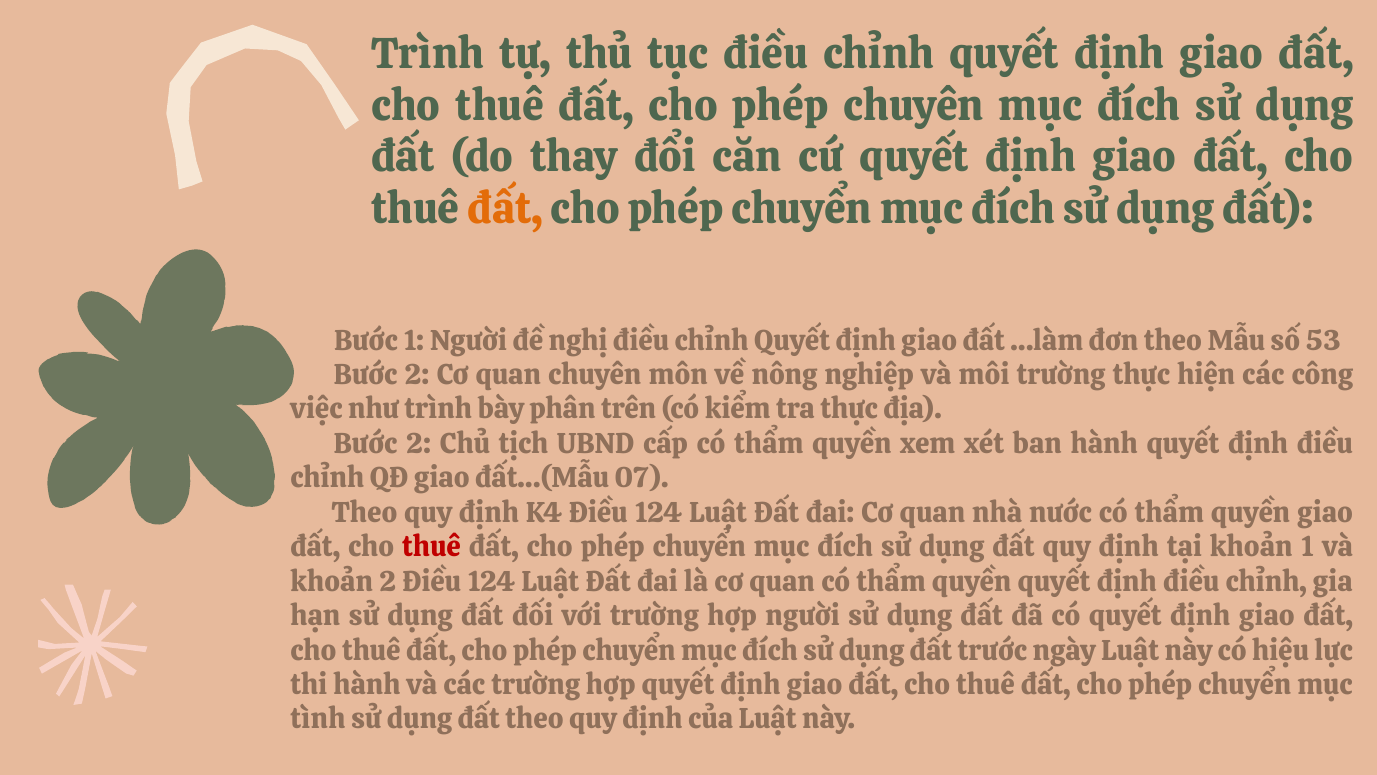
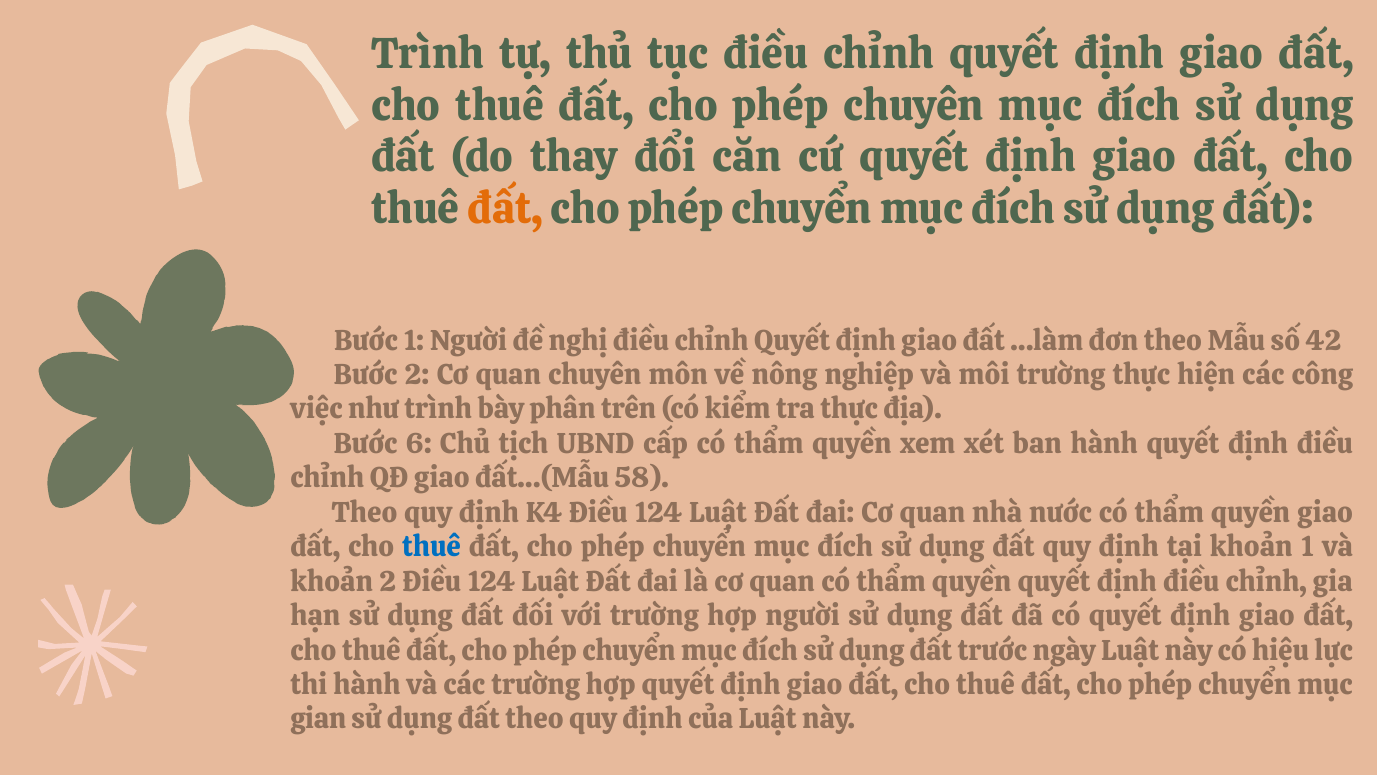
53: 53 -> 42
2 at (419, 444): 2 -> 6
07: 07 -> 58
thuê at (432, 547) colour: red -> blue
tình: tình -> gian
